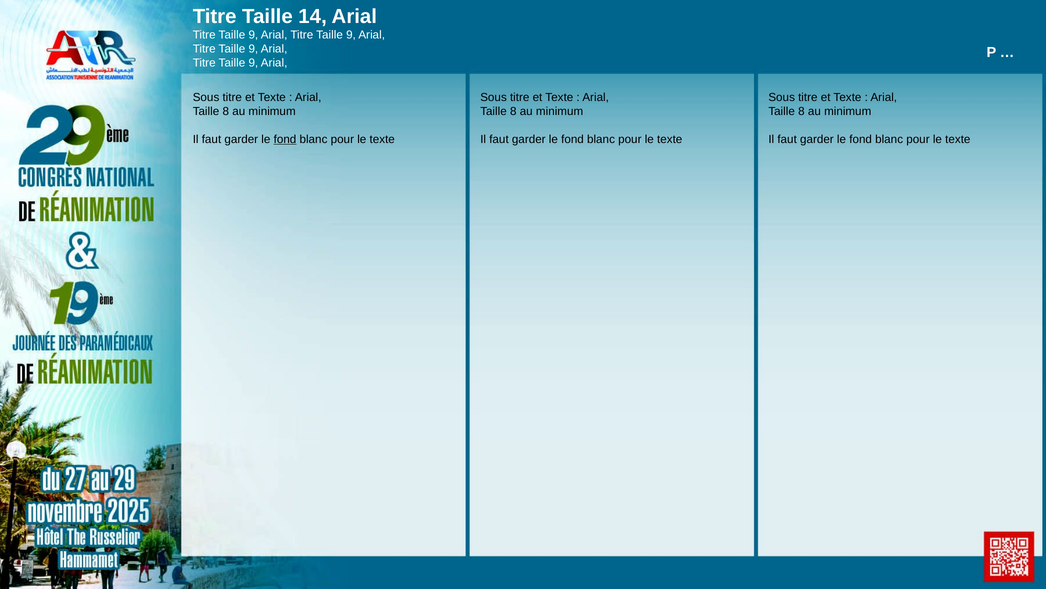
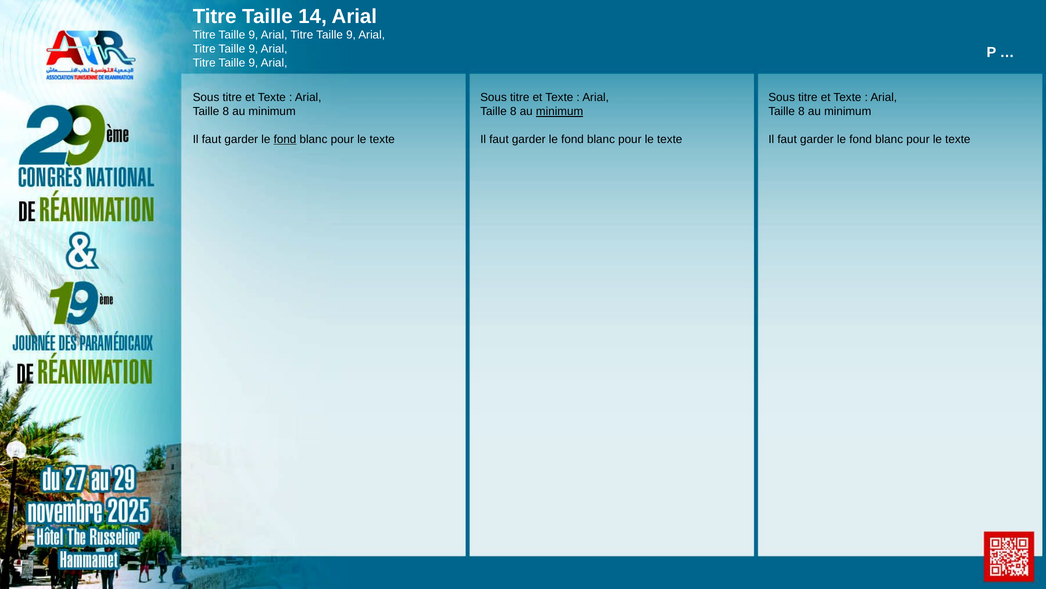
minimum at (560, 112) underline: none -> present
